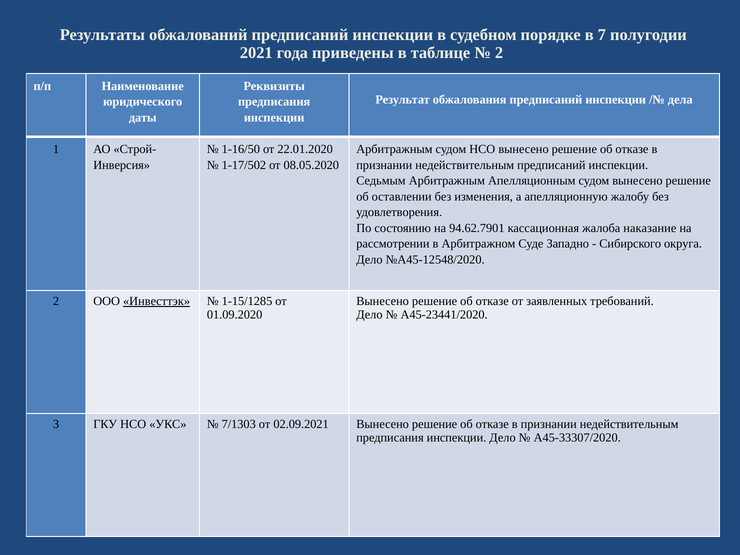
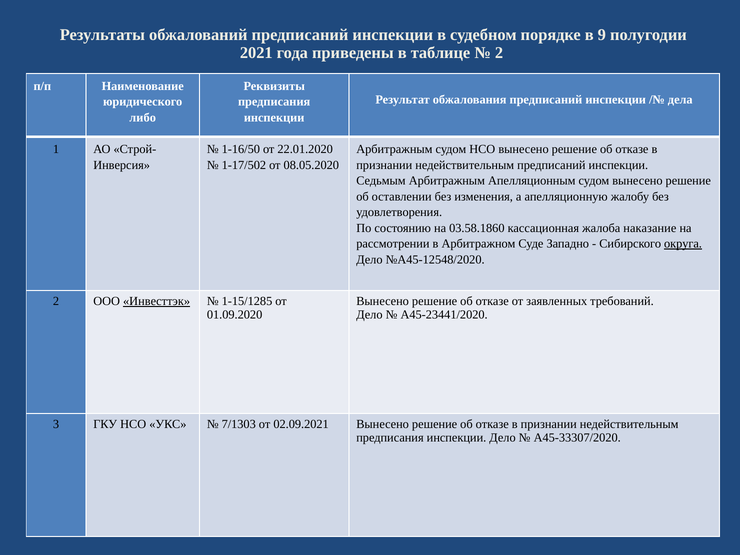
7: 7 -> 9
даты: даты -> либо
94.62.7901: 94.62.7901 -> 03.58.1860
округа underline: none -> present
